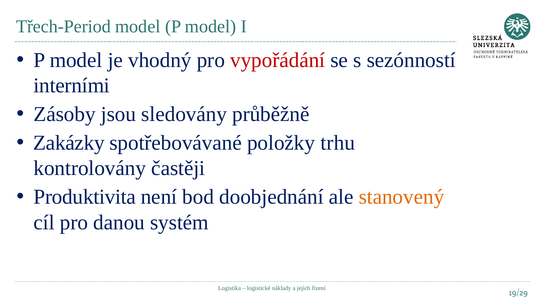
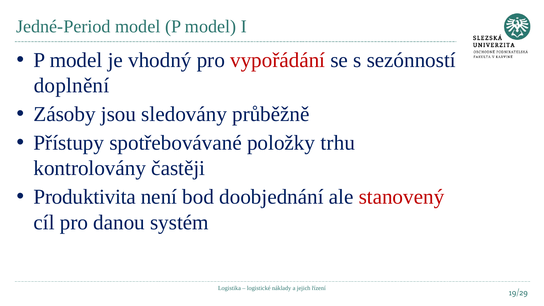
Třech-Period: Třech-Period -> Jedné-Period
interními: interními -> doplnění
Zakázky: Zakázky -> Přístupy
stanovený colour: orange -> red
